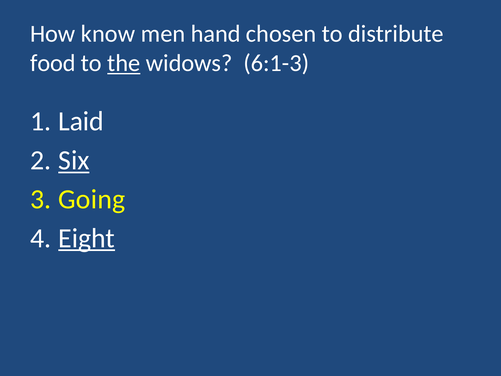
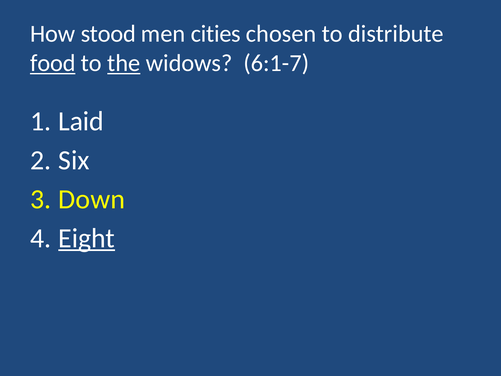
know: know -> stood
hand: hand -> cities
food underline: none -> present
6:1-3: 6:1-3 -> 6:1-7
Six underline: present -> none
Going: Going -> Down
